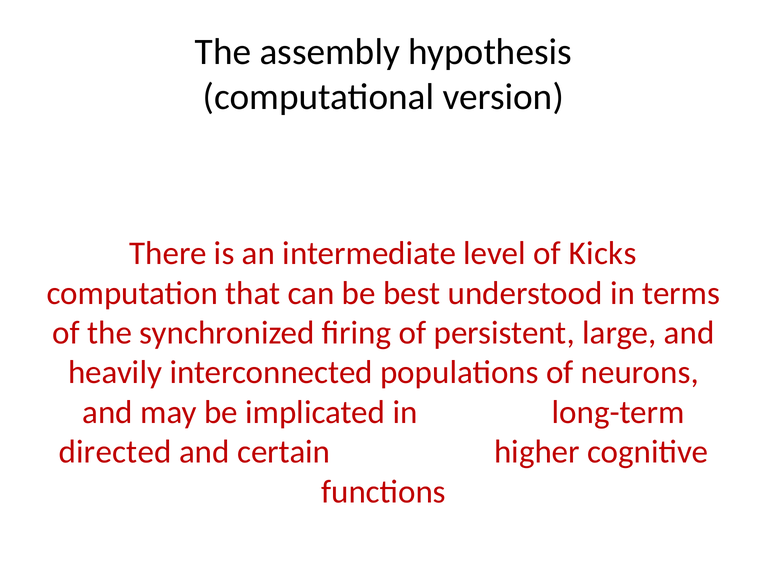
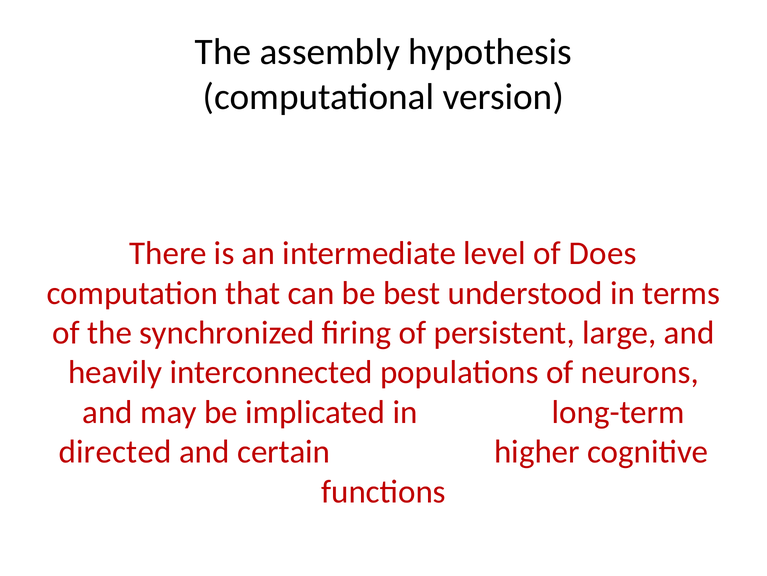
Kicks: Kicks -> Does
